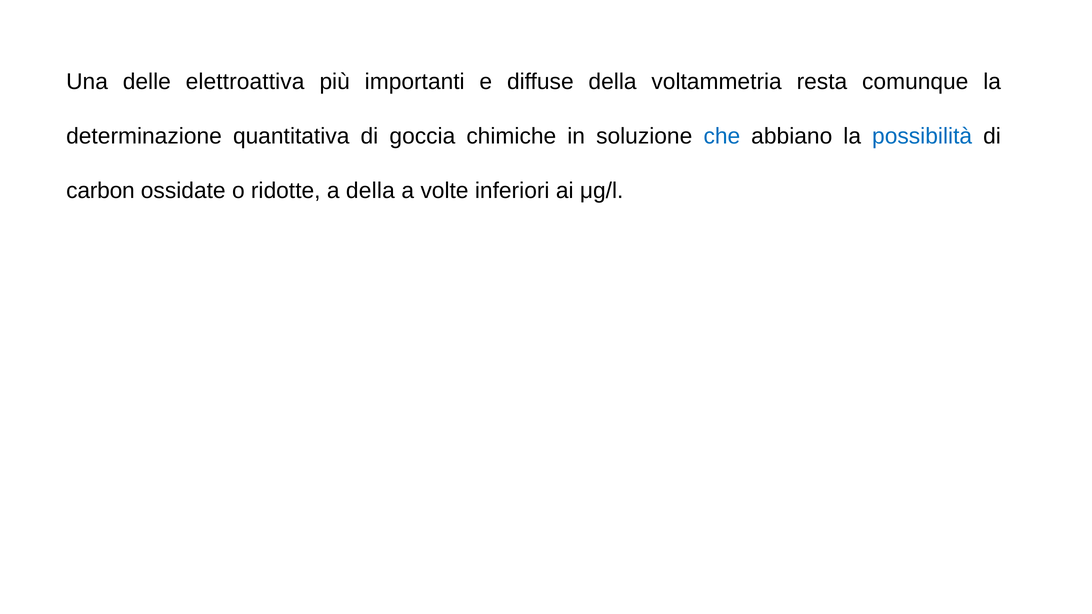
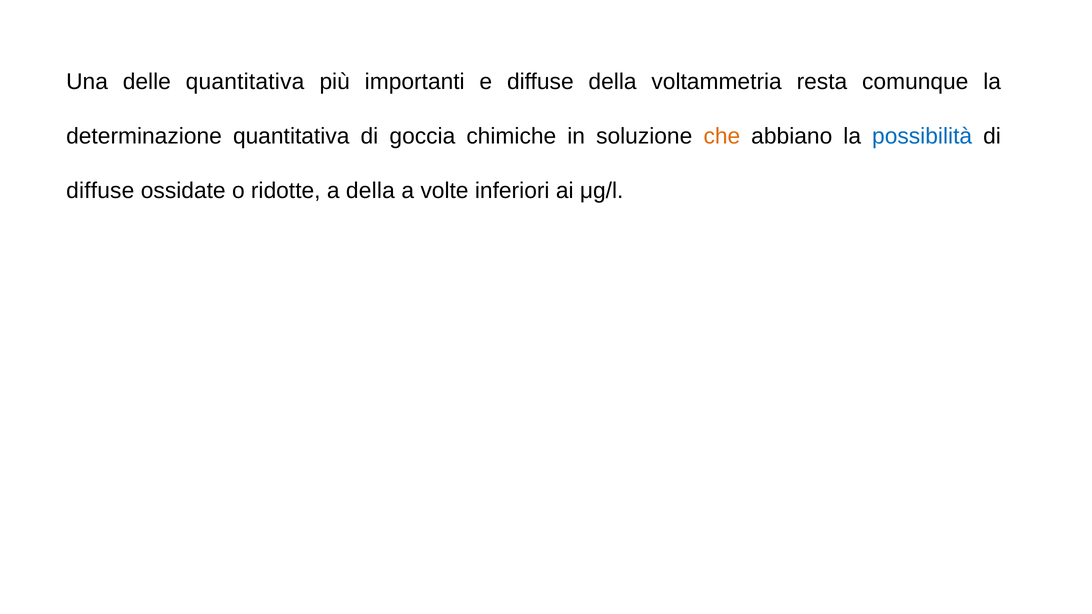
delle elettroattiva: elettroattiva -> quantitativa
che colour: blue -> orange
carbon at (100, 191): carbon -> diffuse
